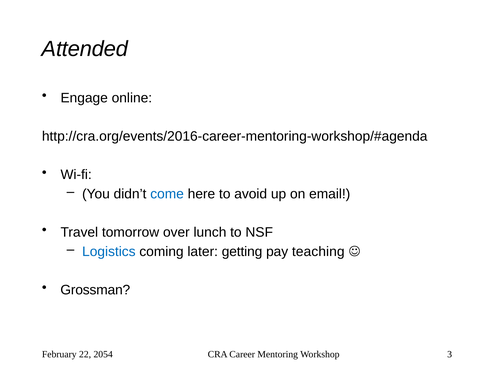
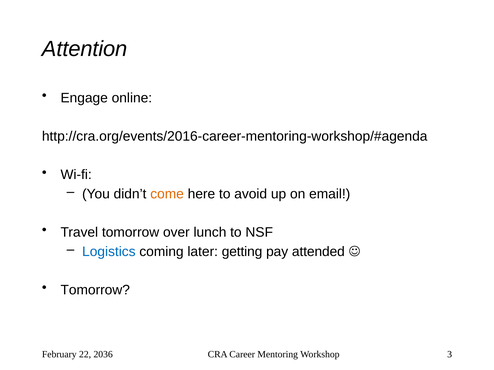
Attended: Attended -> Attention
come colour: blue -> orange
teaching: teaching -> attended
Grossman at (95, 290): Grossman -> Tomorrow
2054: 2054 -> 2036
